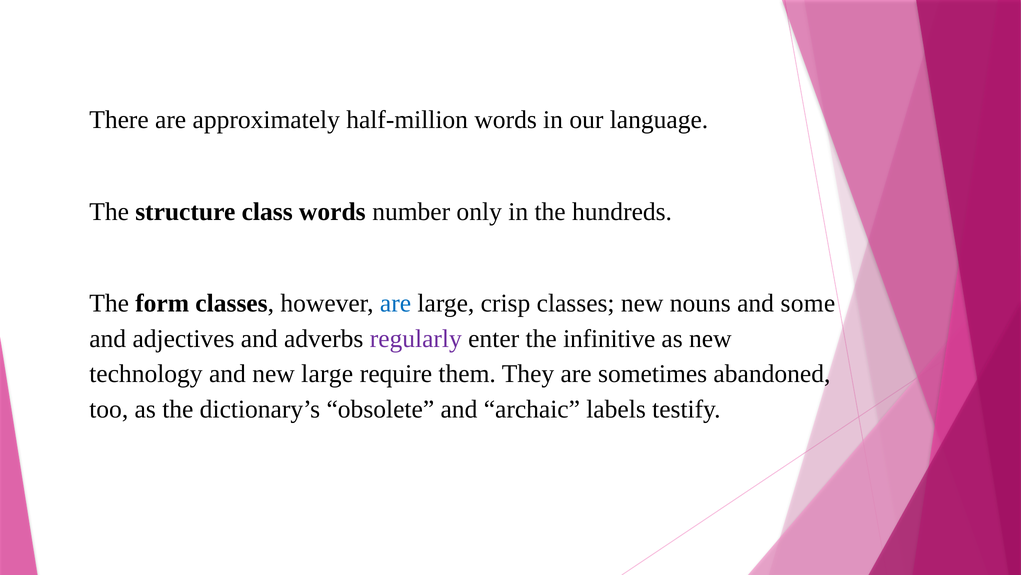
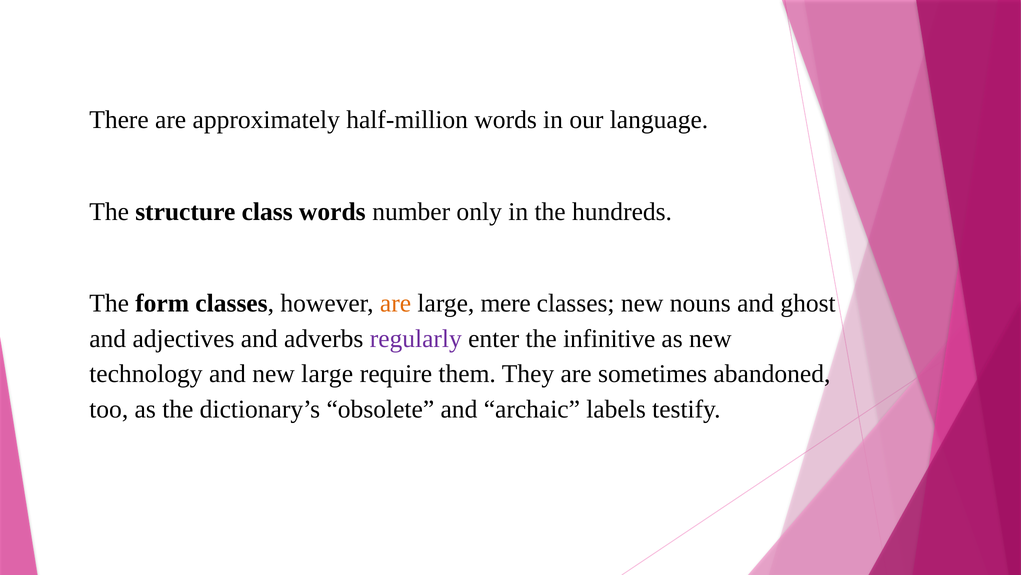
are at (396, 303) colour: blue -> orange
crisp: crisp -> mere
some: some -> ghost
